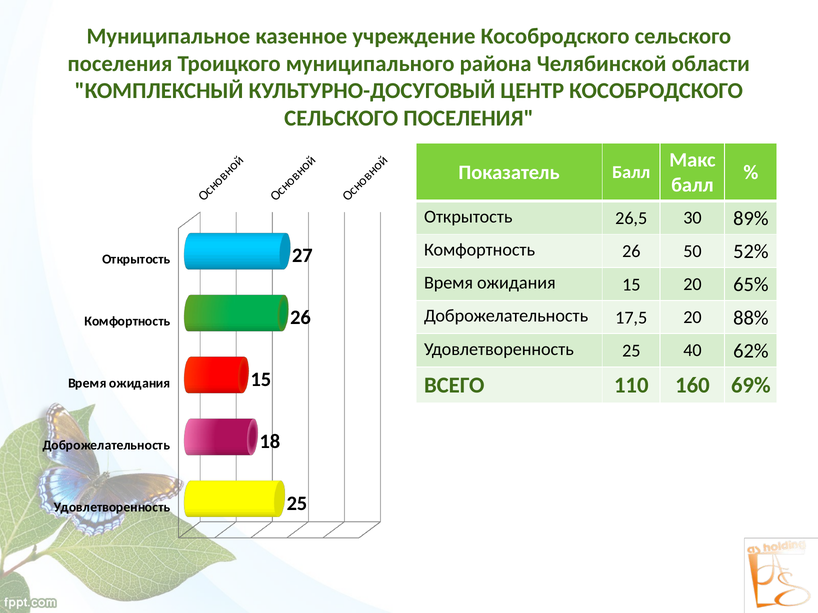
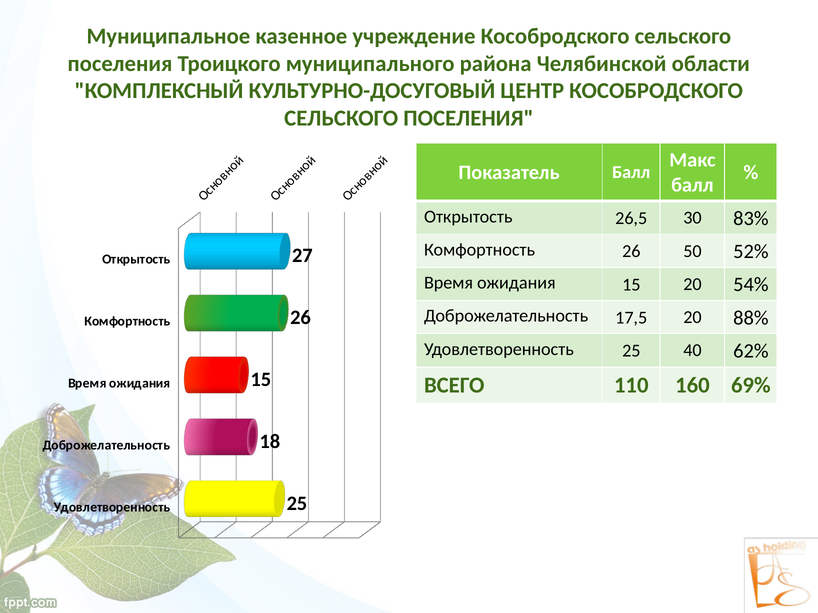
89%: 89% -> 83%
65%: 65% -> 54%
